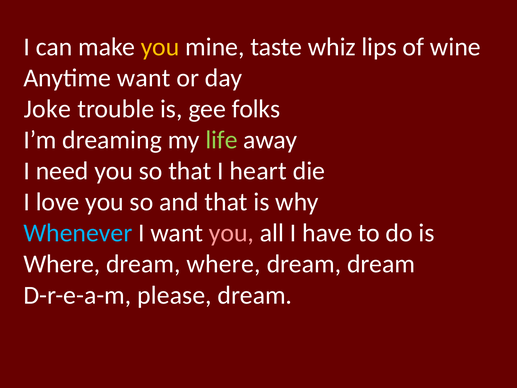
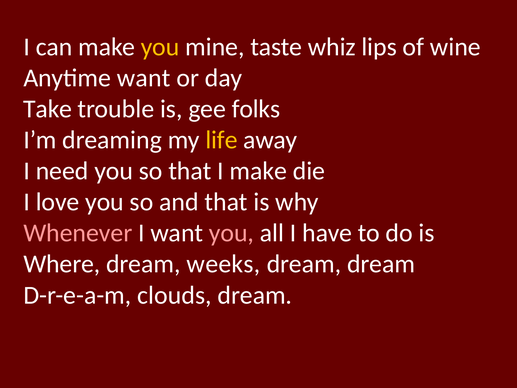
Joke: Joke -> Take
life colour: light green -> yellow
I heart: heart -> make
Whenever colour: light blue -> pink
dream where: where -> weeks
please: please -> clouds
